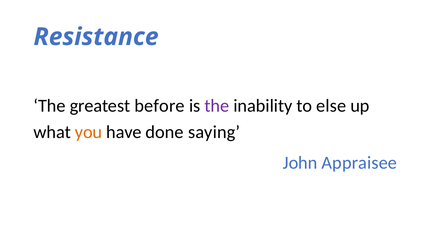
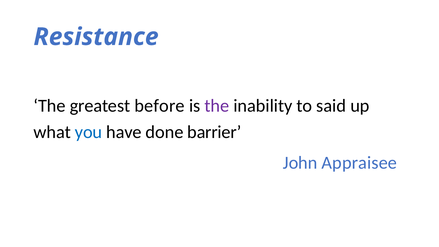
else: else -> said
you colour: orange -> blue
saying: saying -> barrier
